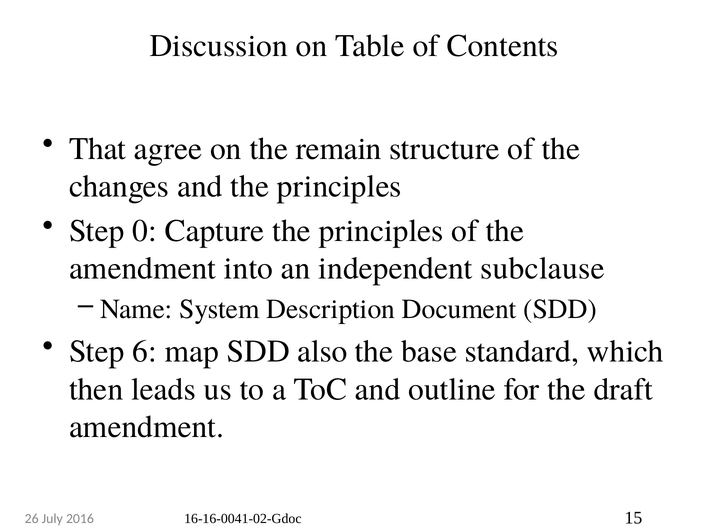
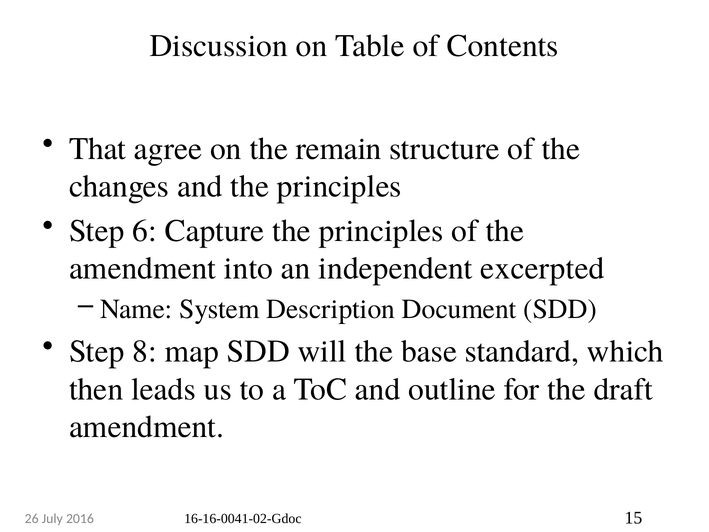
0: 0 -> 6
subclause: subclause -> excerpted
6: 6 -> 8
also: also -> will
